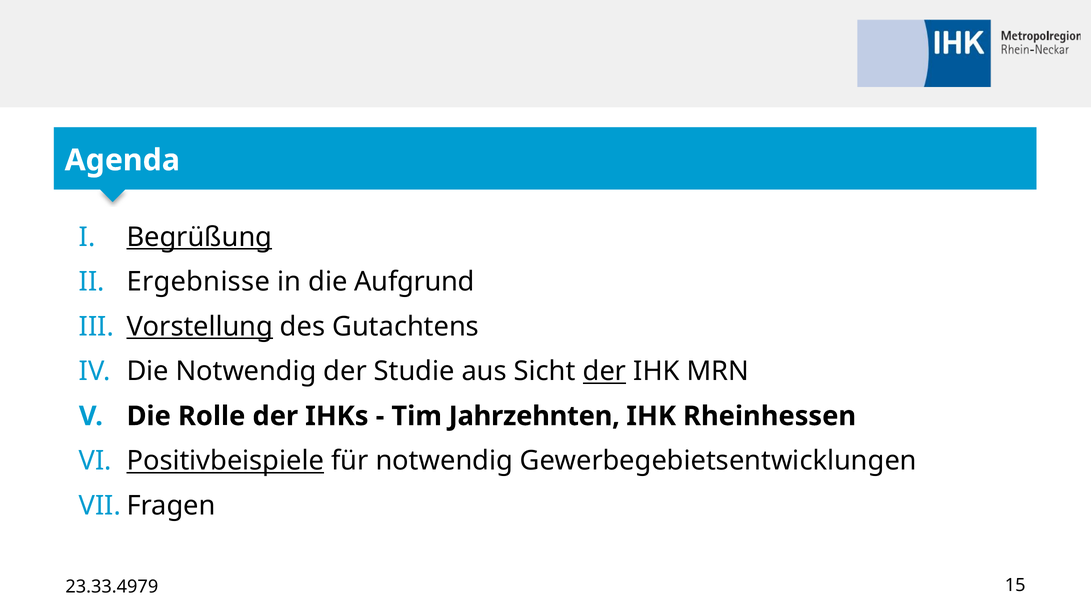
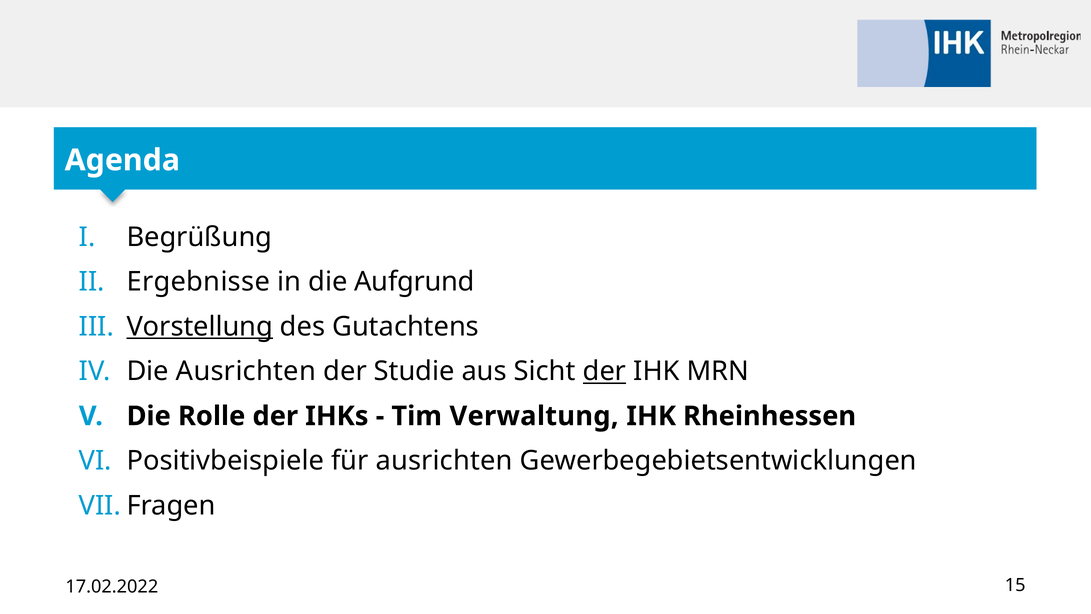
Begrüßung underline: present -> none
Die Notwendig: Notwendig -> Ausrichten
Jahrzehnten: Jahrzehnten -> Verwaltung
Positivbeispiele underline: present -> none
für notwendig: notwendig -> ausrichten
23.33.4979: 23.33.4979 -> 17.02.2022
